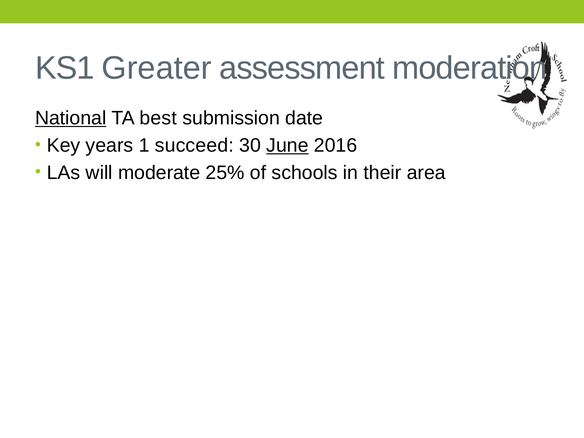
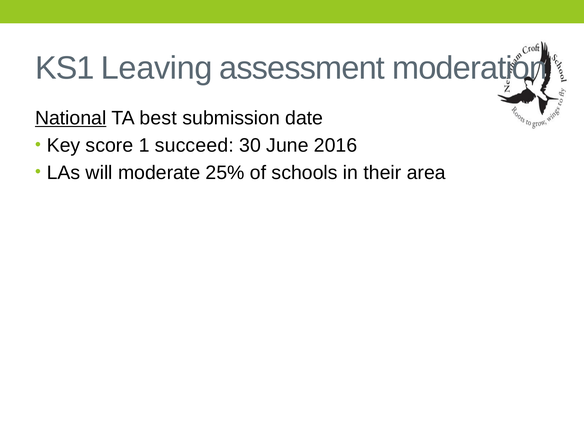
Greater: Greater -> Leaving
years: years -> score
June underline: present -> none
